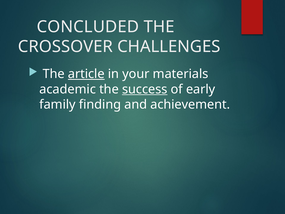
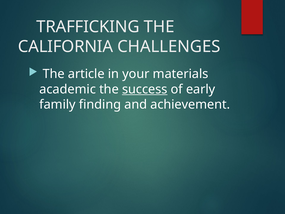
CONCLUDED: CONCLUDED -> TRAFFICKING
CROSSOVER: CROSSOVER -> CALIFORNIA
article underline: present -> none
